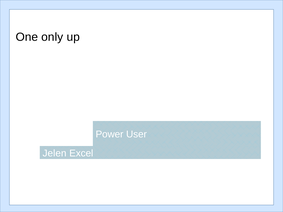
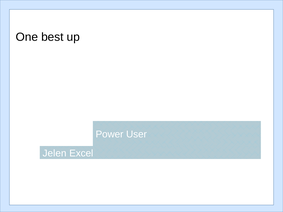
only: only -> best
